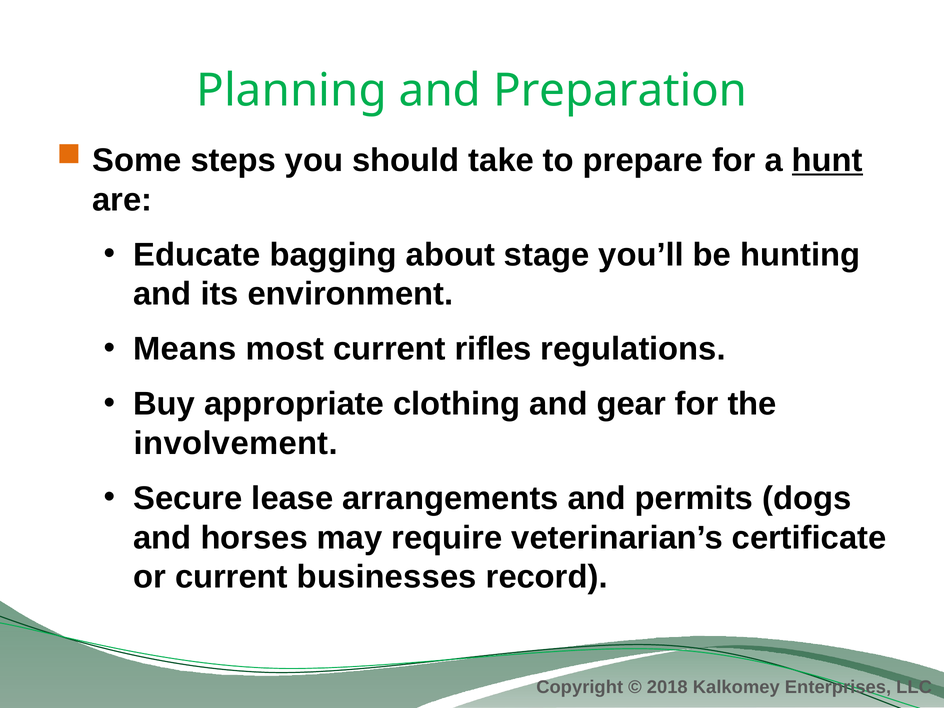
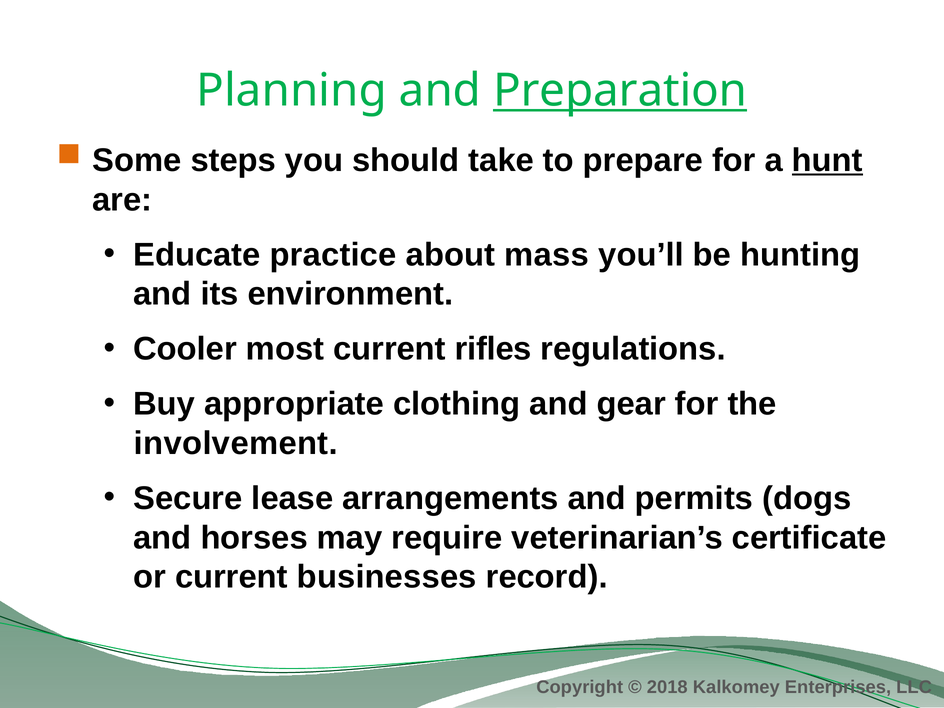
Preparation underline: none -> present
bagging: bagging -> practice
stage: stage -> mass
Means: Means -> Cooler
